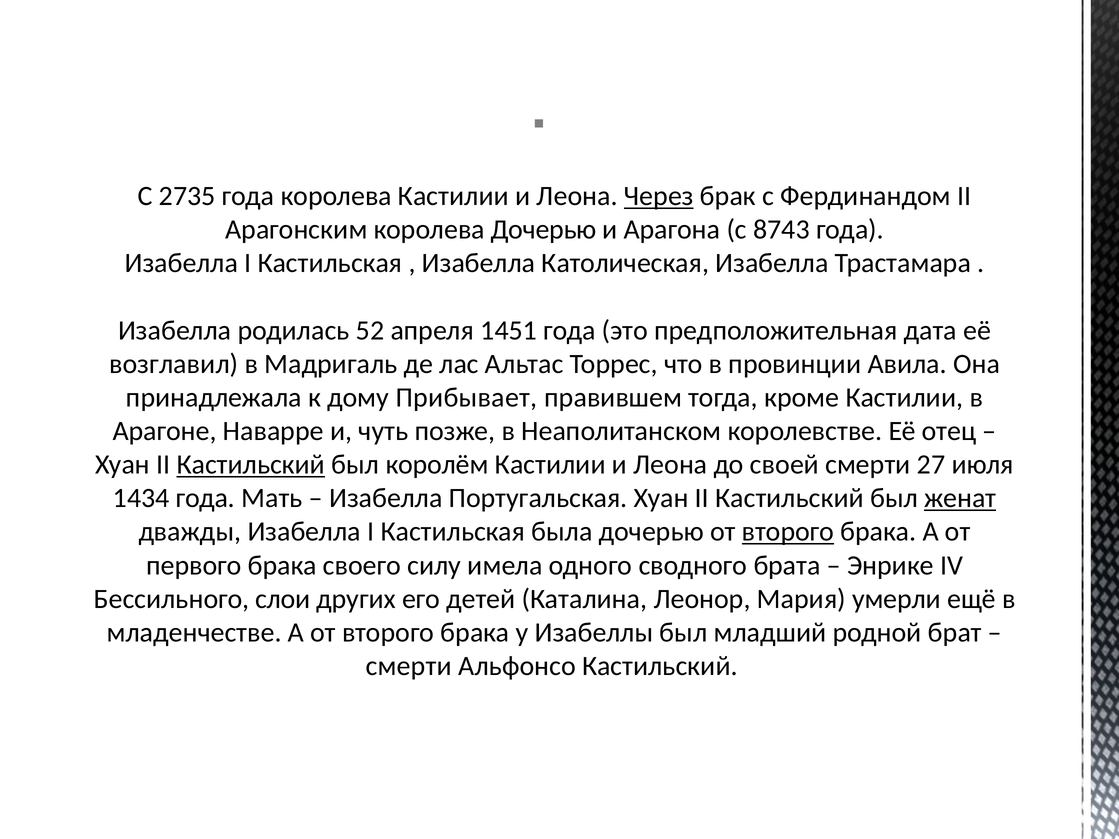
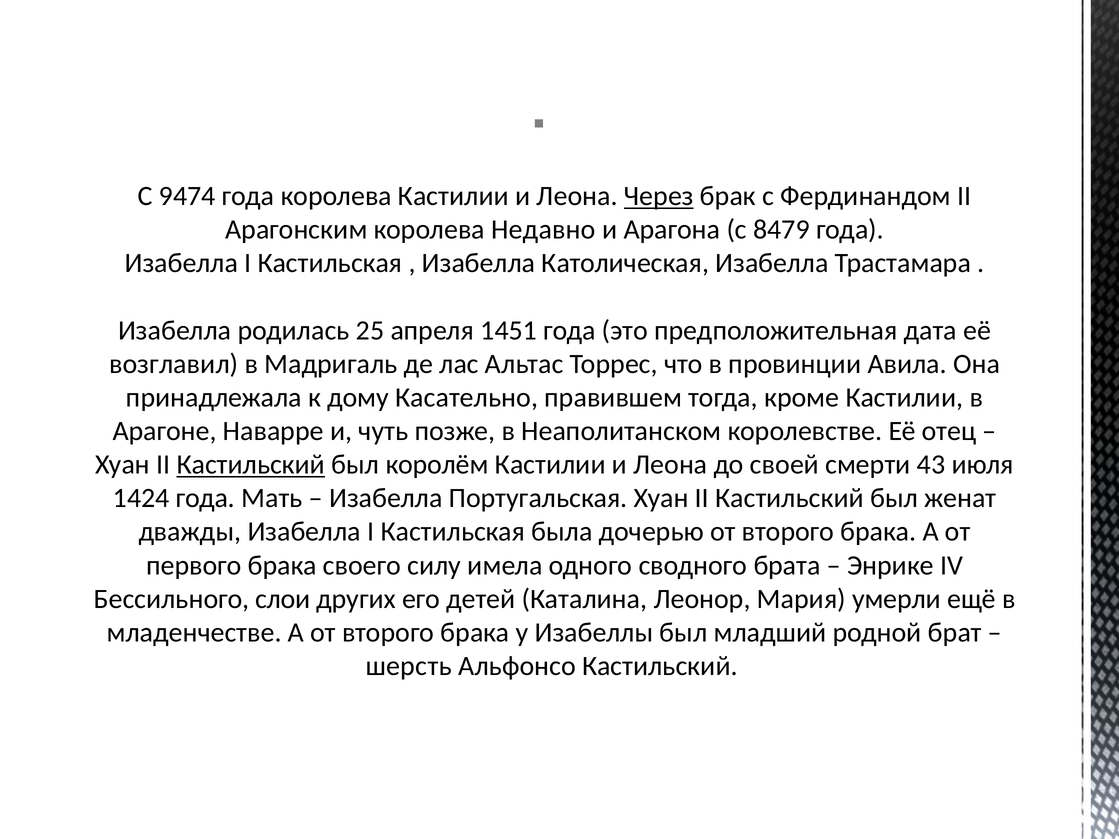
2735: 2735 -> 9474
королева Дочерью: Дочерью -> Недавно
8743: 8743 -> 8479
52: 52 -> 25
Прибывает: Прибывает -> Касательно
27: 27 -> 43
1434: 1434 -> 1424
женат underline: present -> none
второго at (788, 532) underline: present -> none
смерти at (409, 666): смерти -> шерсть
